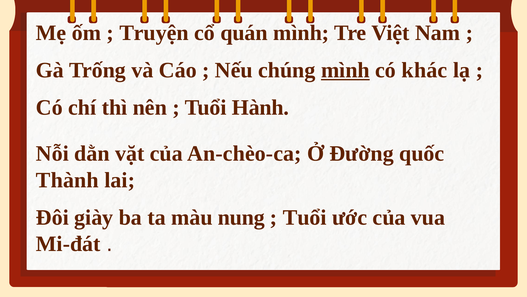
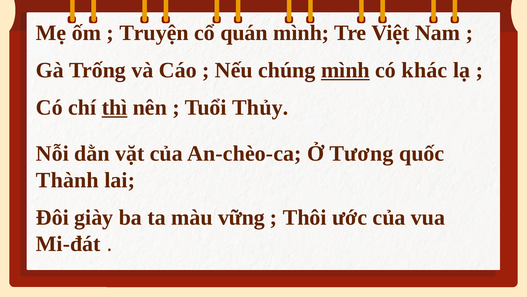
thì underline: none -> present
Hành: Hành -> Thủy
Đường: Đường -> Tương
nung: nung -> vững
Tuổi at (305, 217): Tuổi -> Thôi
